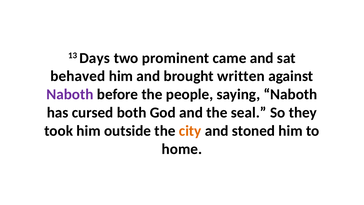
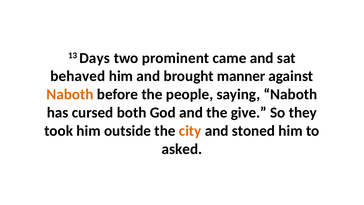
written: written -> manner
Naboth at (70, 94) colour: purple -> orange
seal: seal -> give
home: home -> asked
